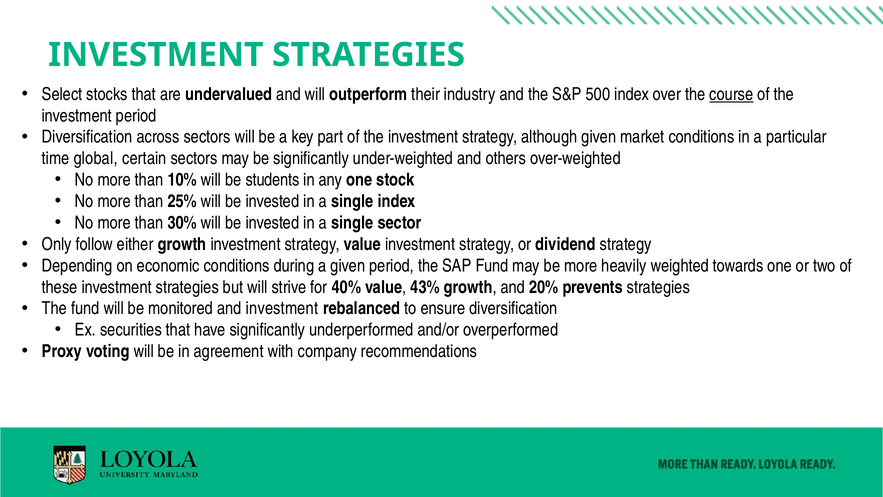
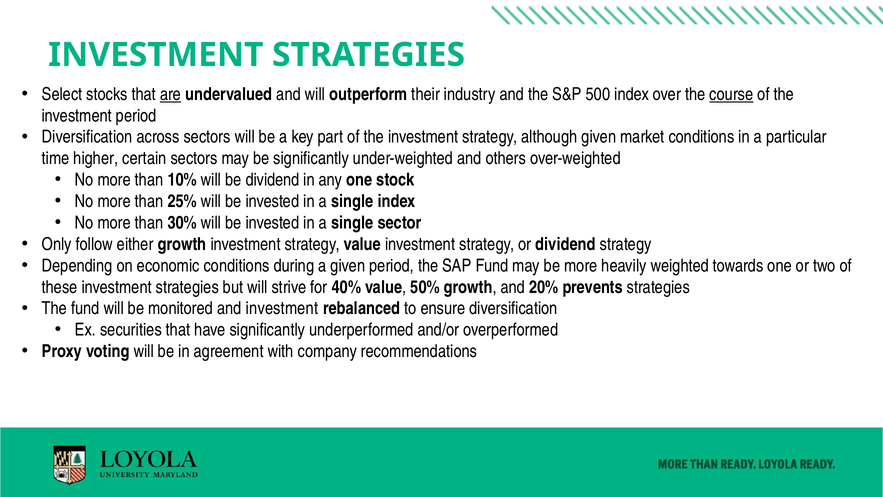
are underline: none -> present
global: global -> higher
be students: students -> dividend
43%: 43% -> 50%
